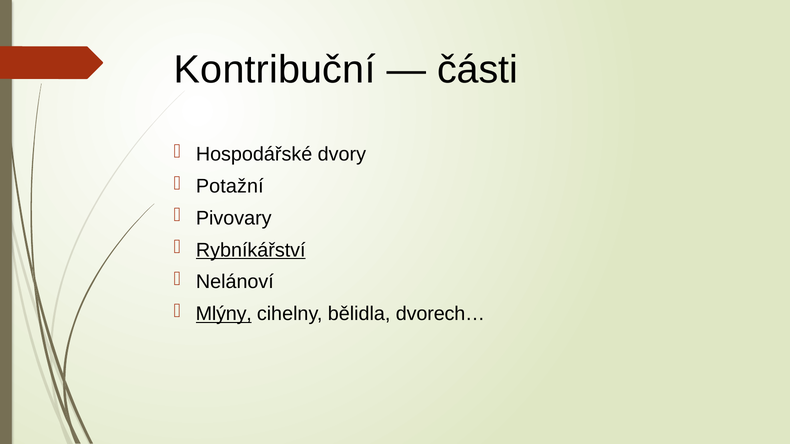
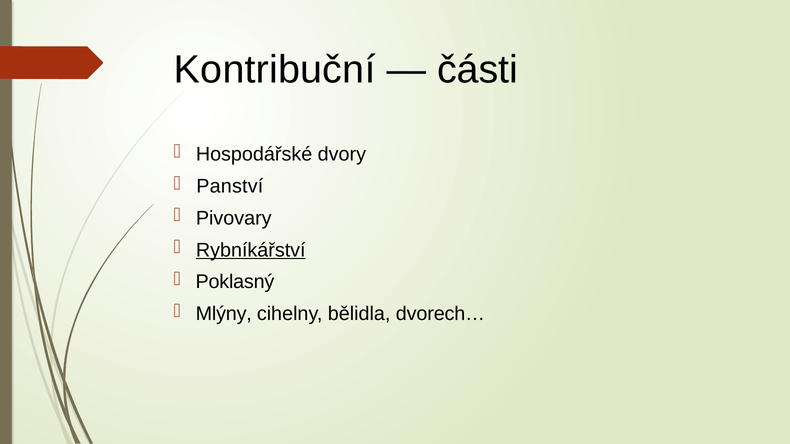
Potažní: Potažní -> Panství
Nelánoví: Nelánoví -> Poklasný
Mlýny underline: present -> none
